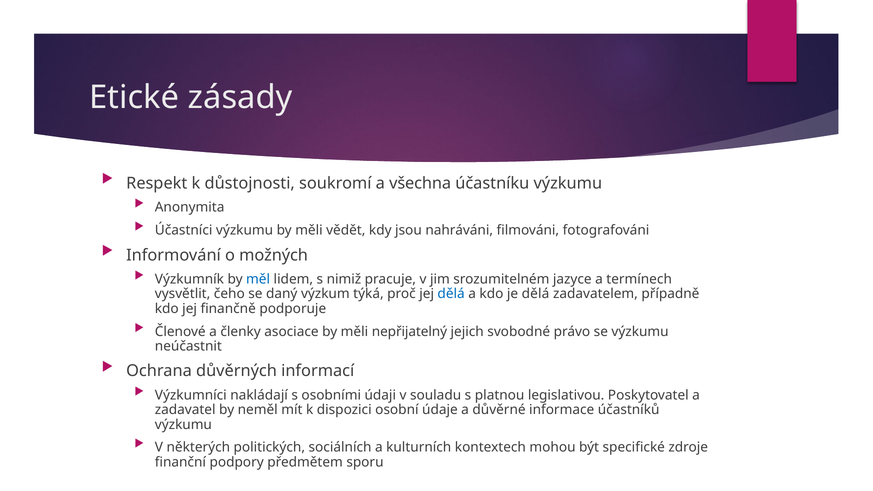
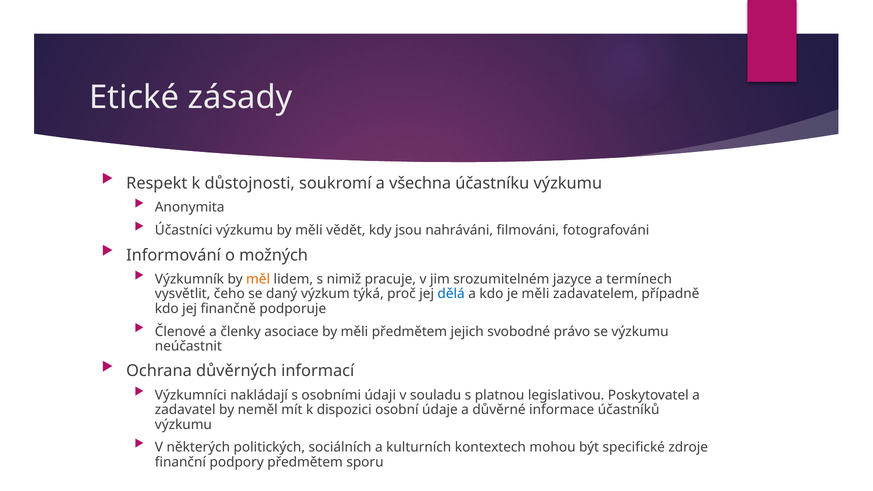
měl colour: blue -> orange
je dělá: dělá -> měli
měli nepřijatelný: nepřijatelný -> předmětem
